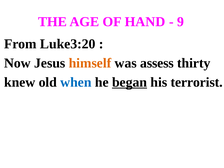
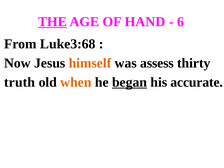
THE underline: none -> present
9: 9 -> 6
Luke3:20: Luke3:20 -> Luke3:68
knew: knew -> truth
when colour: blue -> orange
terrorist: terrorist -> accurate
